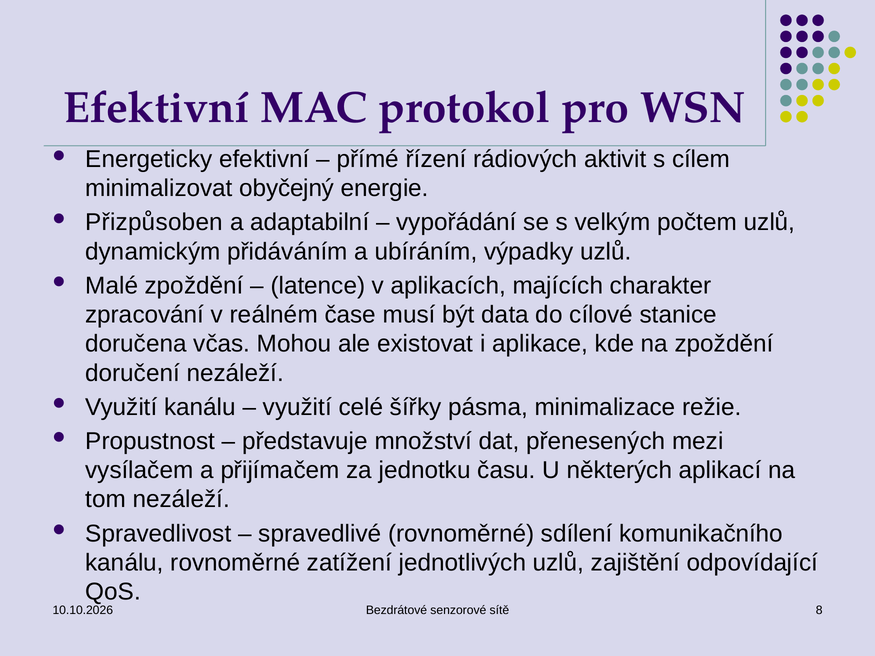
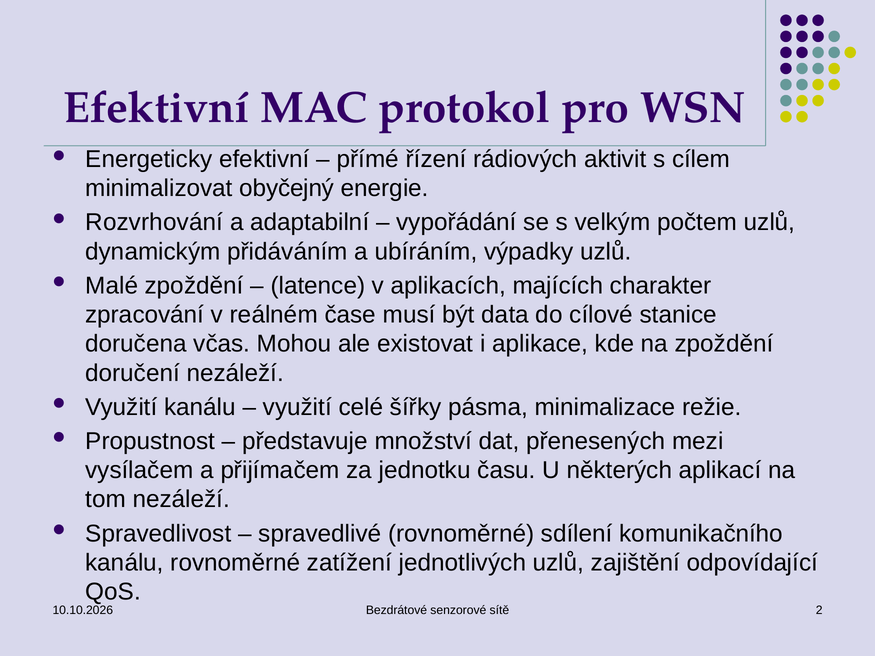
Přizpůsoben: Přizpůsoben -> Rozvrhování
8: 8 -> 2
